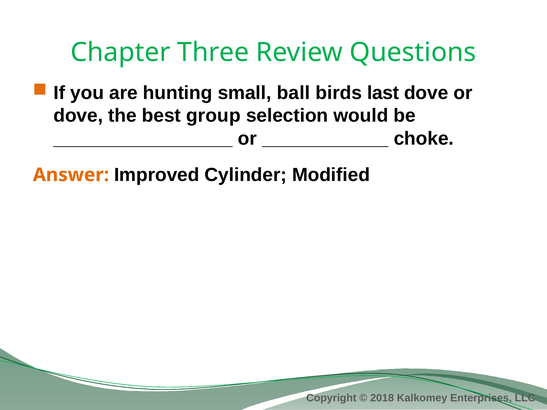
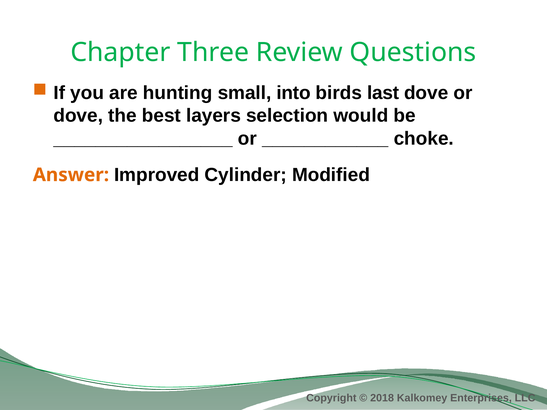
ball: ball -> into
group: group -> layers
